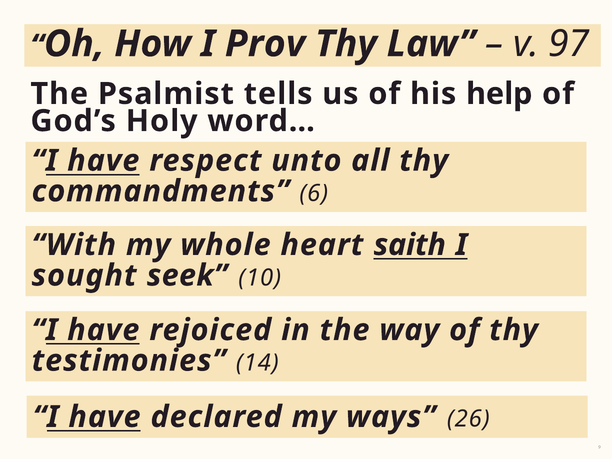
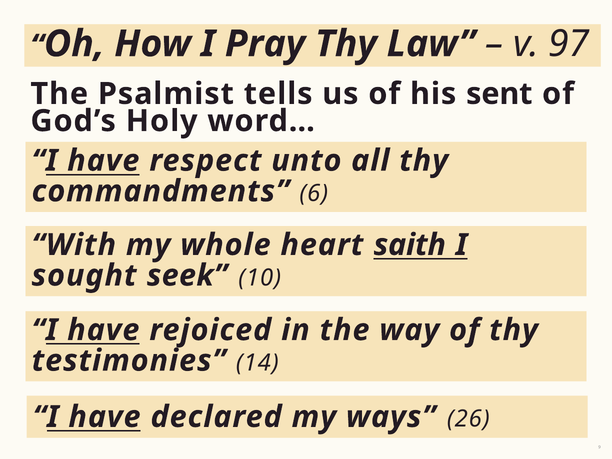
Prov: Prov -> Pray
help: help -> sent
